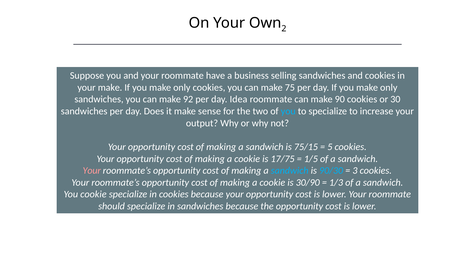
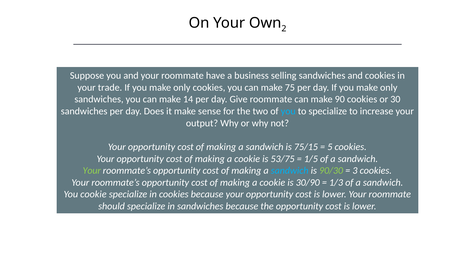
your make: make -> trade
92: 92 -> 14
Idea: Idea -> Give
17/75: 17/75 -> 53/75
Your at (92, 171) colour: pink -> light green
90/30 colour: light blue -> light green
